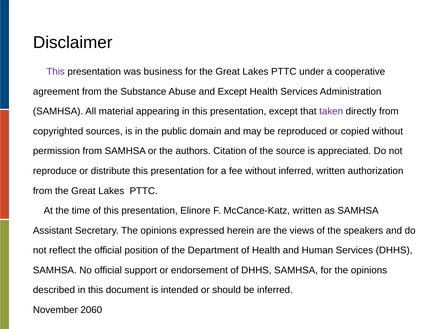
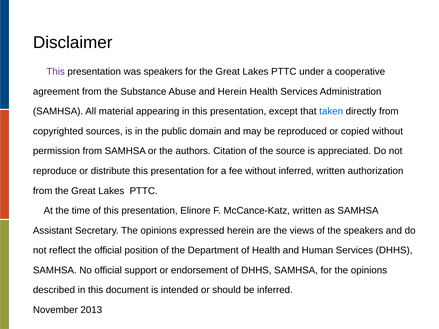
was business: business -> speakers
and Except: Except -> Herein
taken colour: purple -> blue
2060: 2060 -> 2013
